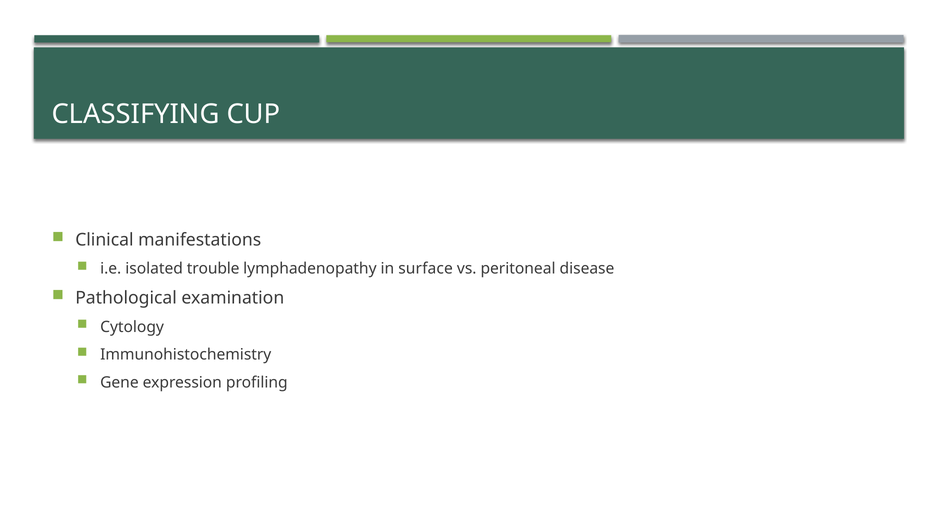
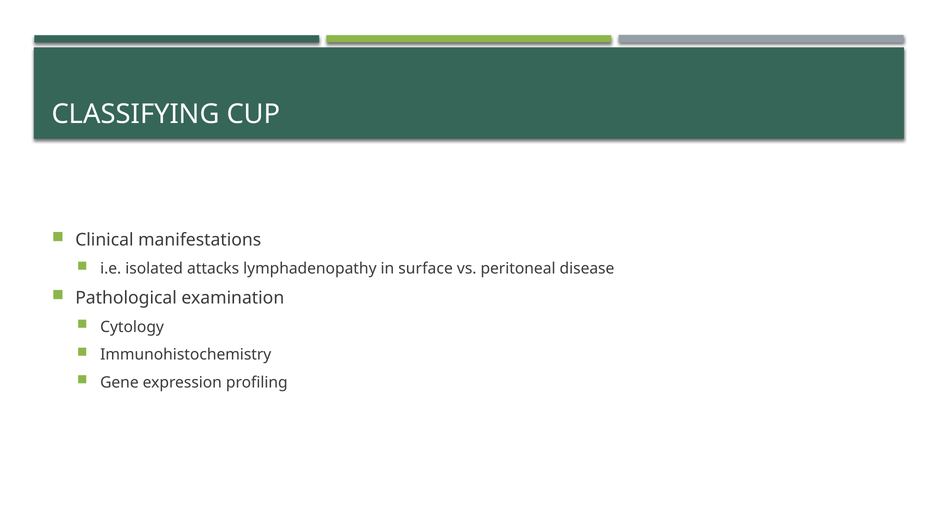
trouble: trouble -> attacks
